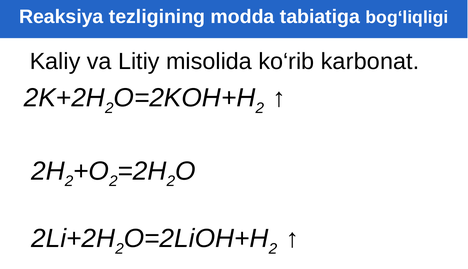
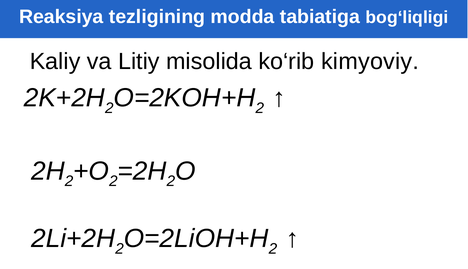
karbonat: karbonat -> kimyoviy
